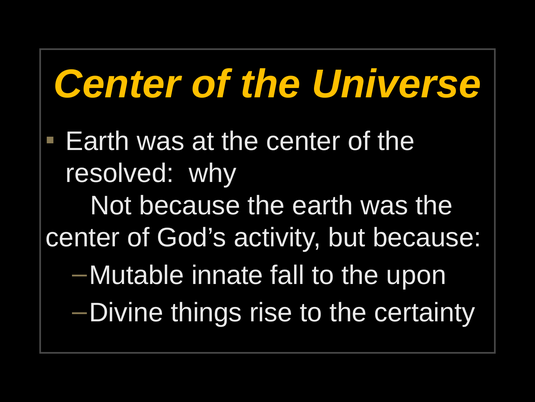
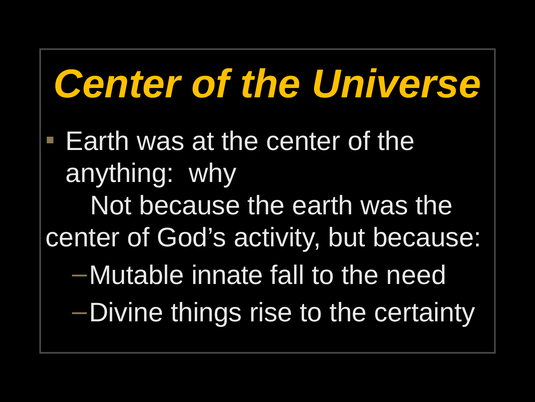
resolved: resolved -> anything
upon: upon -> need
